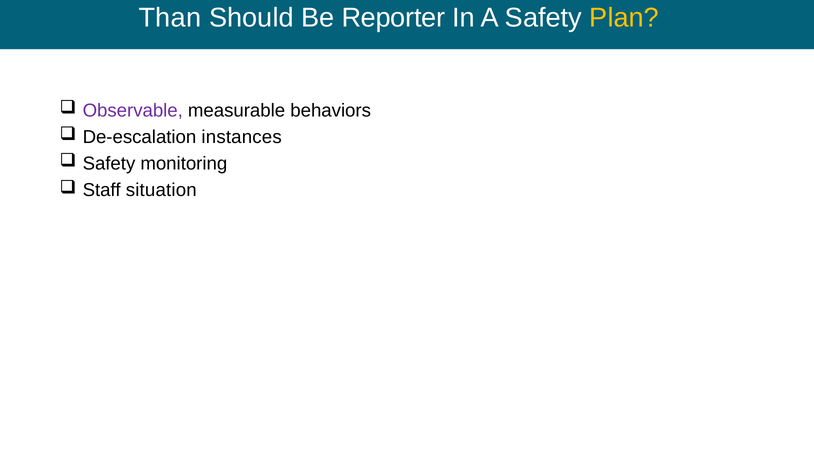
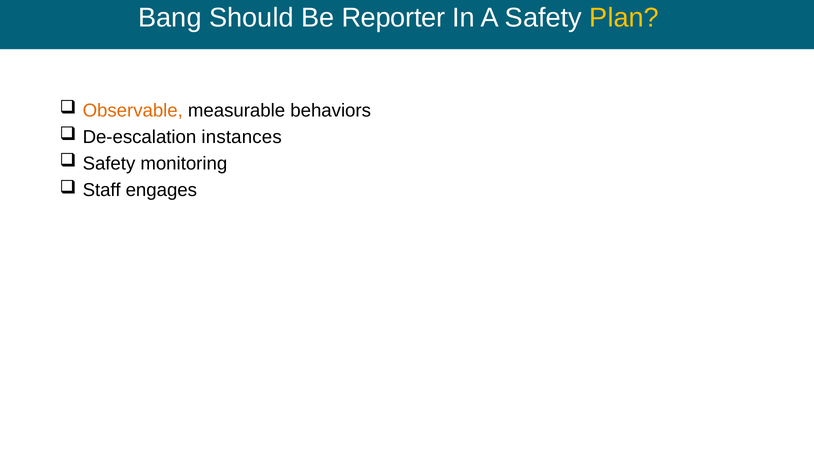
Than: Than -> Bang
Observable colour: purple -> orange
situation: situation -> engages
